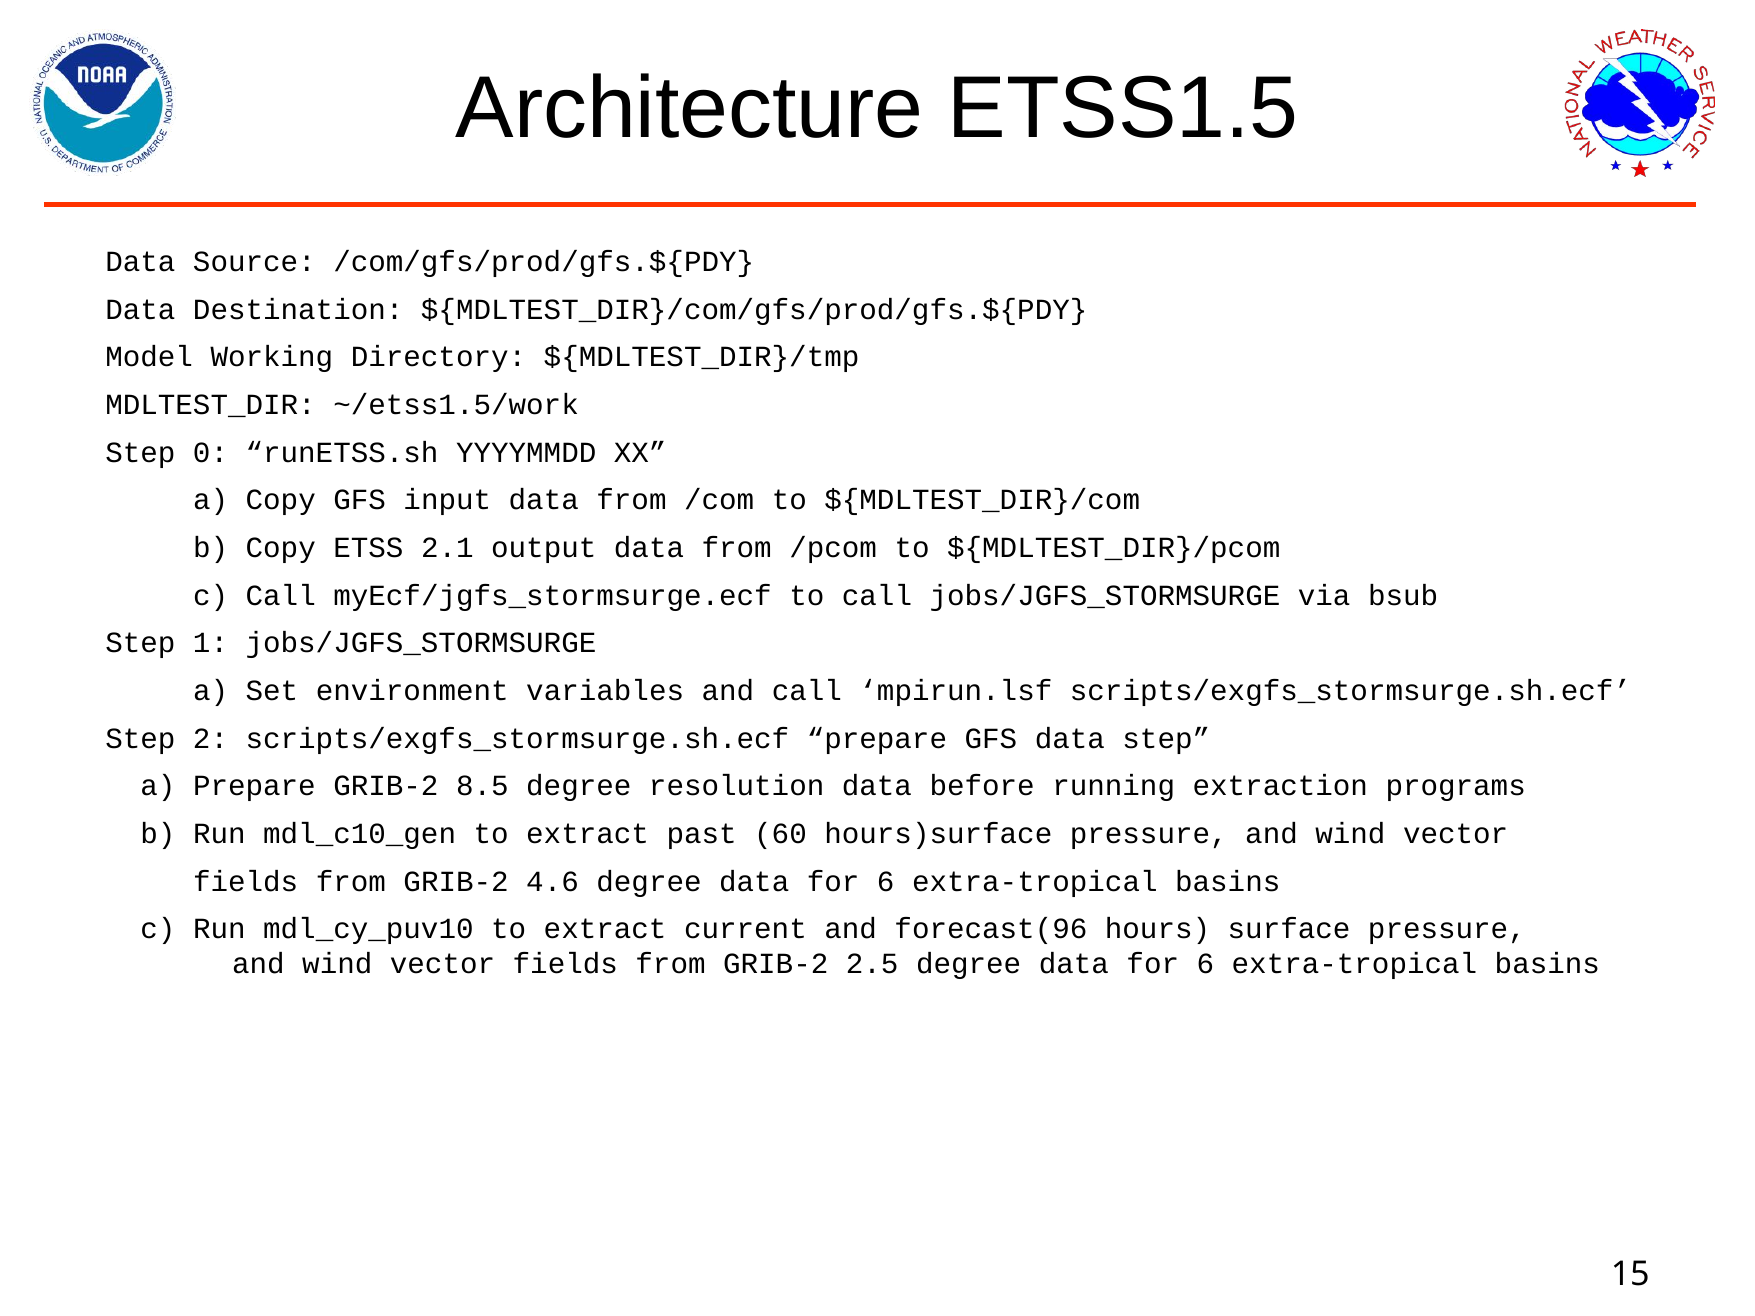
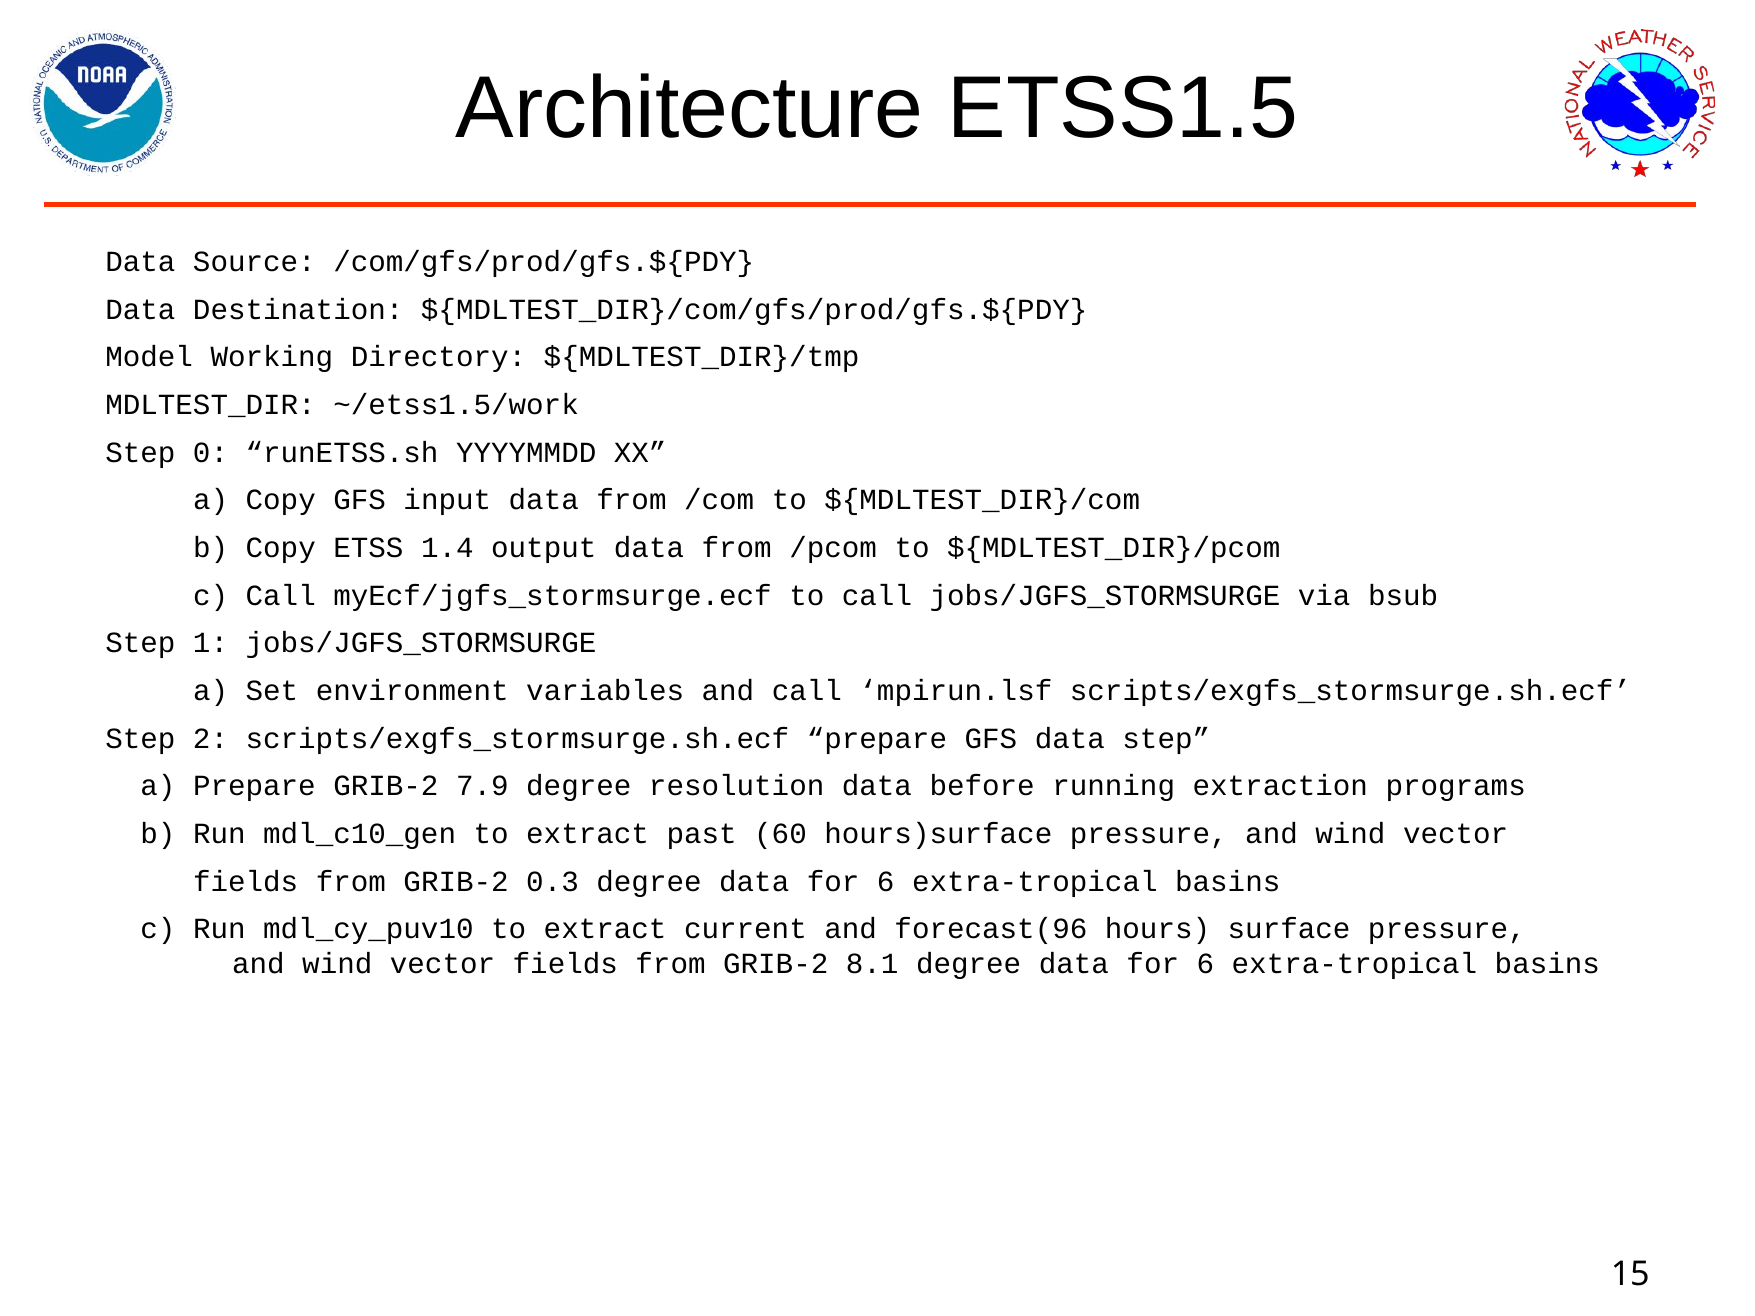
2.1: 2.1 -> 1.4
8.5: 8.5 -> 7.9
4.6: 4.6 -> 0.3
2.5: 2.5 -> 8.1
